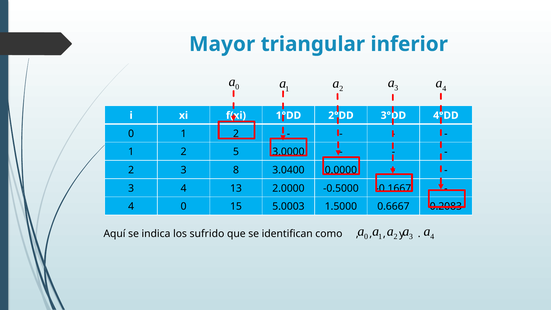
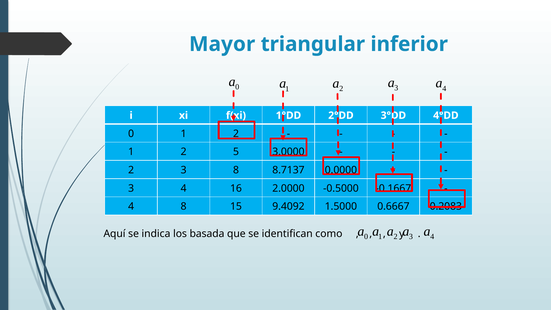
3.0400: 3.0400 -> 8.7137
13: 13 -> 16
4 0: 0 -> 8
5.0003: 5.0003 -> 9.4092
sufrido: sufrido -> basada
